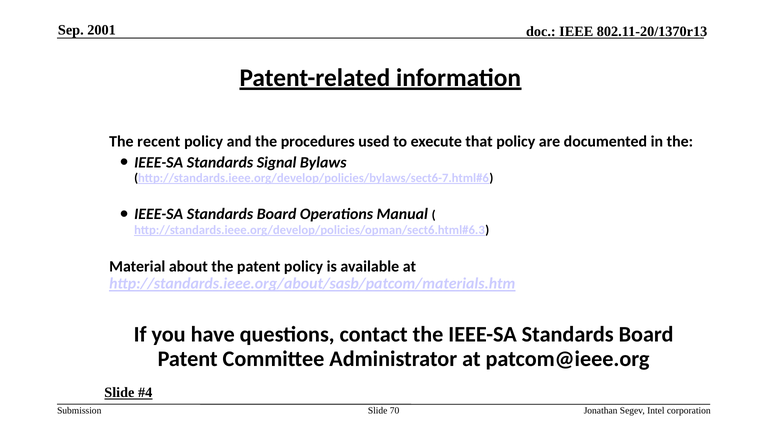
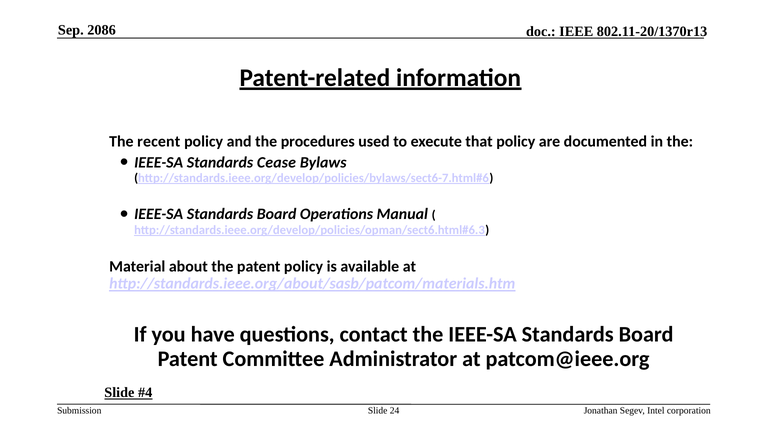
2001: 2001 -> 2086
Signal: Signal -> Cease
70: 70 -> 24
